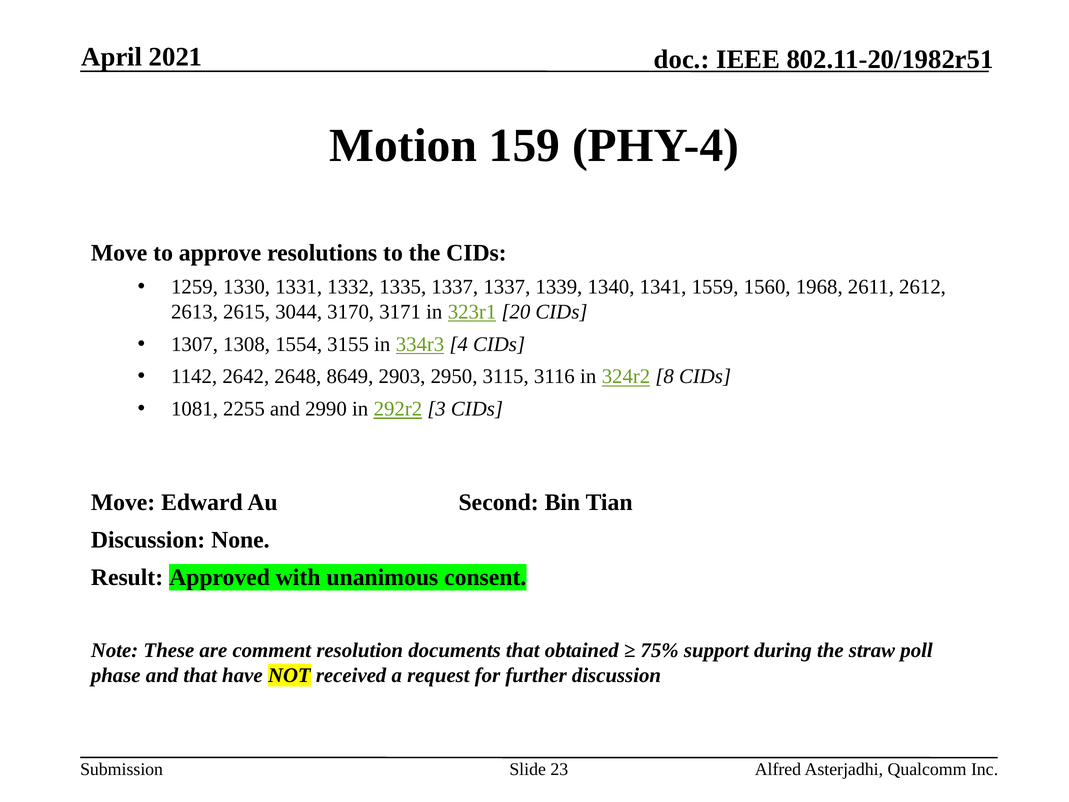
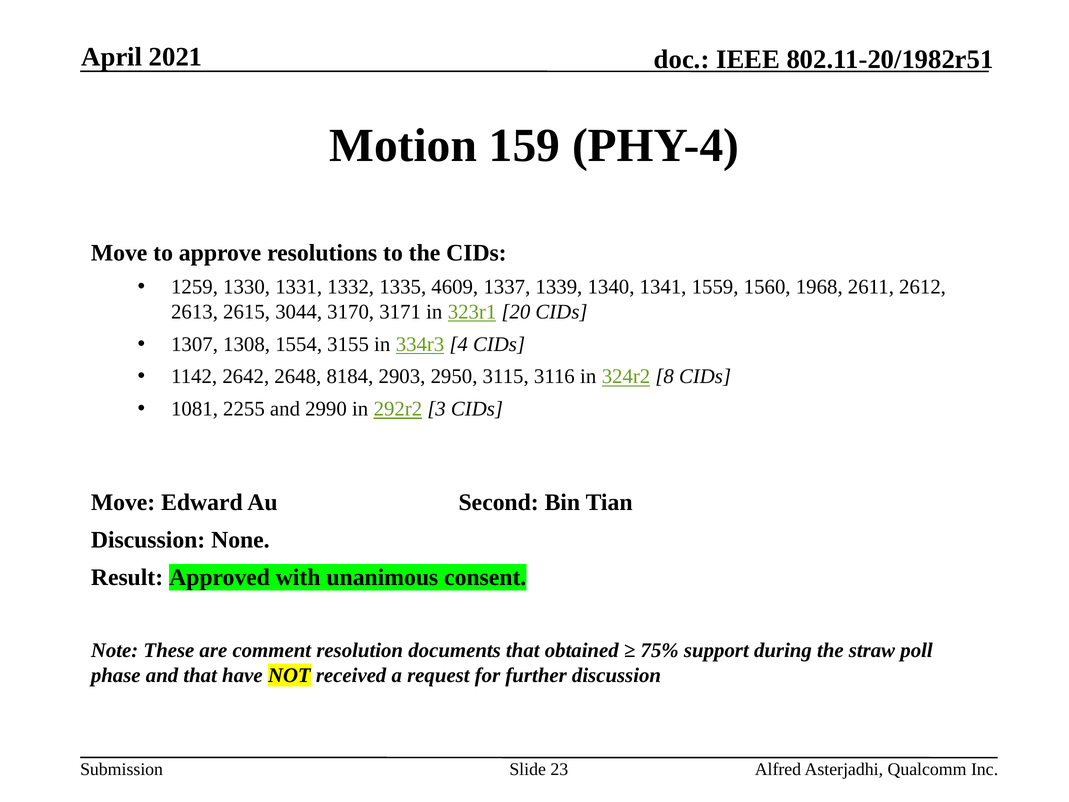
1335 1337: 1337 -> 4609
8649: 8649 -> 8184
